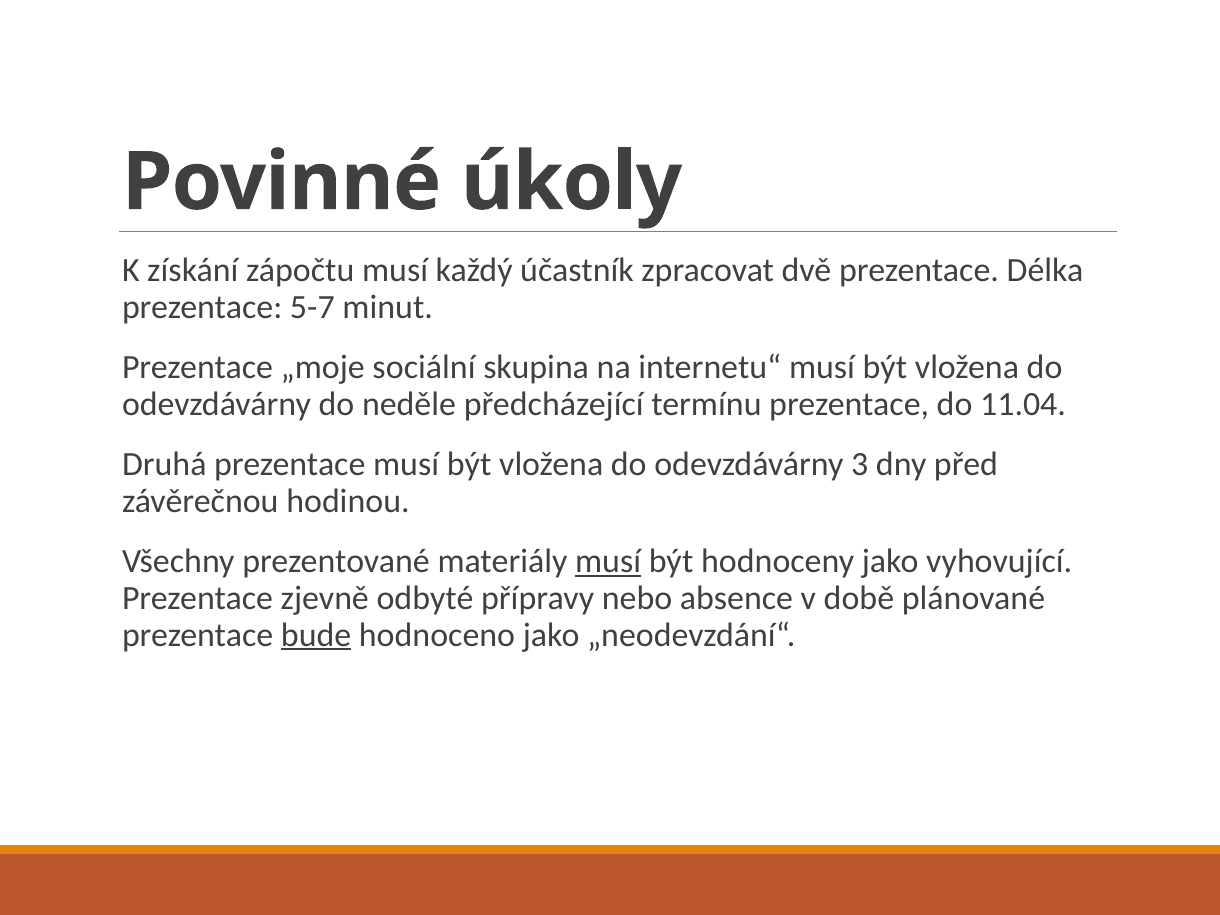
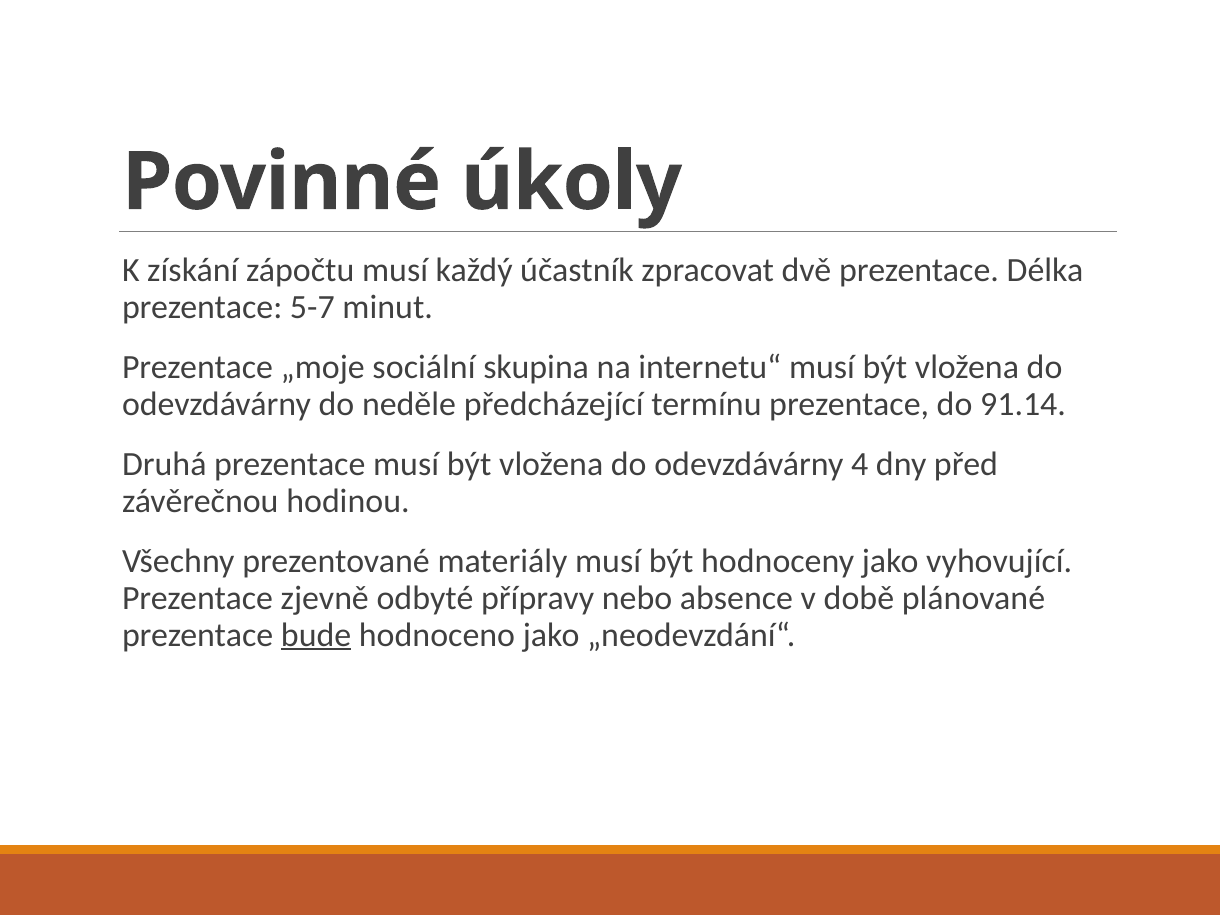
11.04: 11.04 -> 91.14
3: 3 -> 4
musí at (608, 562) underline: present -> none
